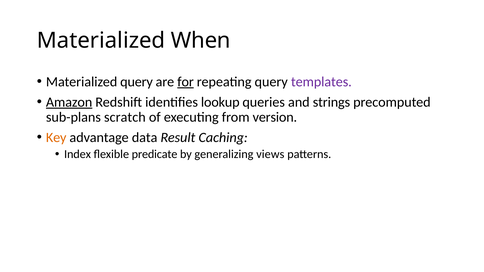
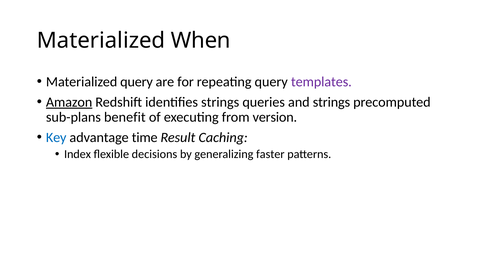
for underline: present -> none
identifies lookup: lookup -> strings
scratch: scratch -> benefit
Key colour: orange -> blue
data: data -> time
predicate: predicate -> decisions
views: views -> faster
